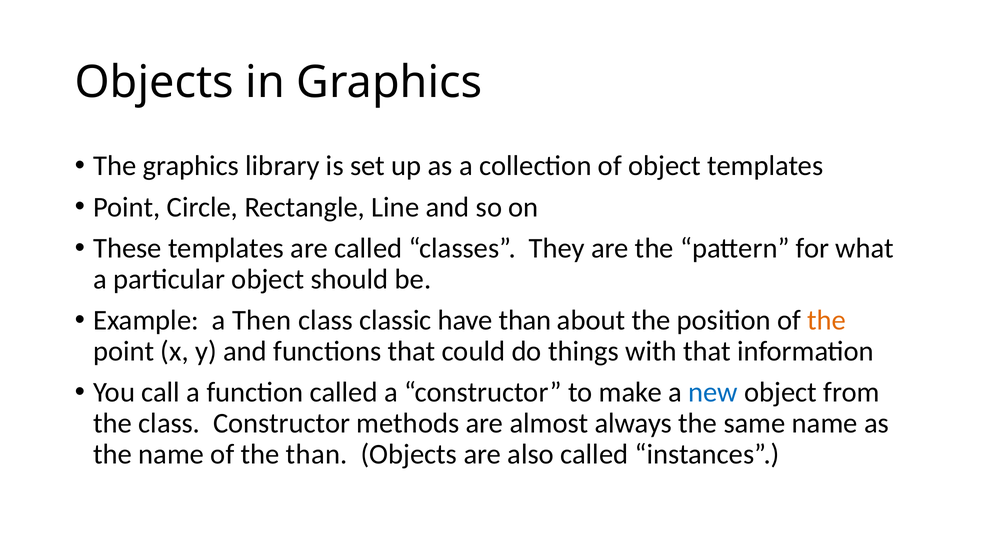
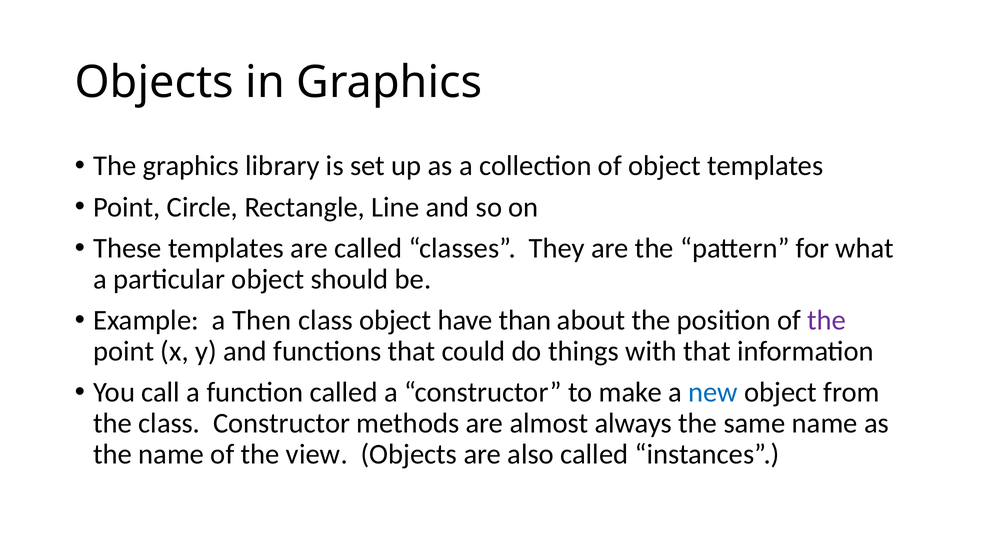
class classic: classic -> object
the at (827, 320) colour: orange -> purple
the than: than -> view
